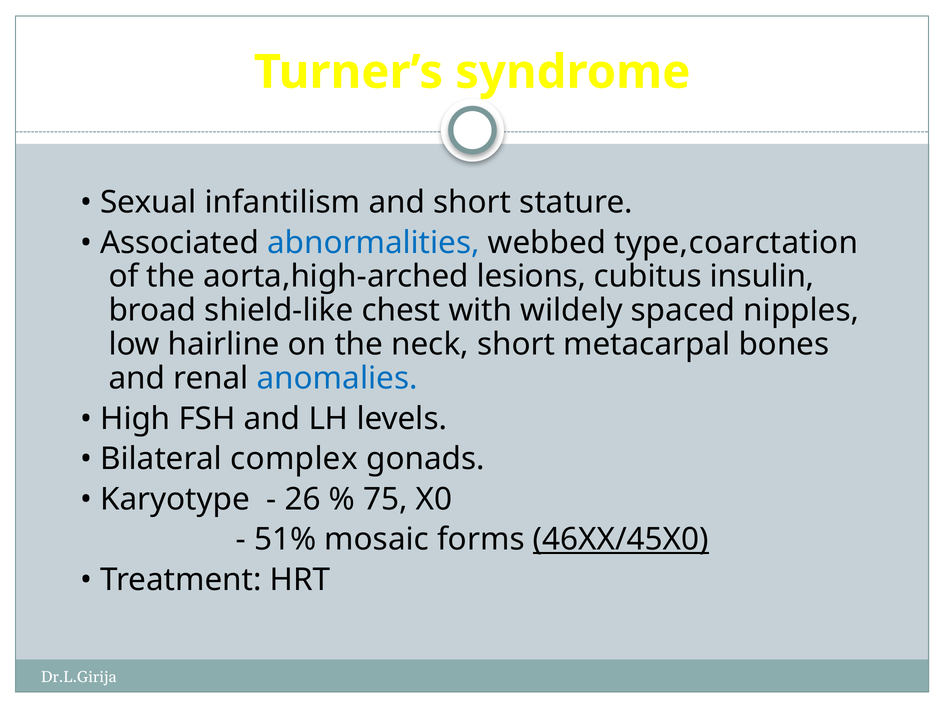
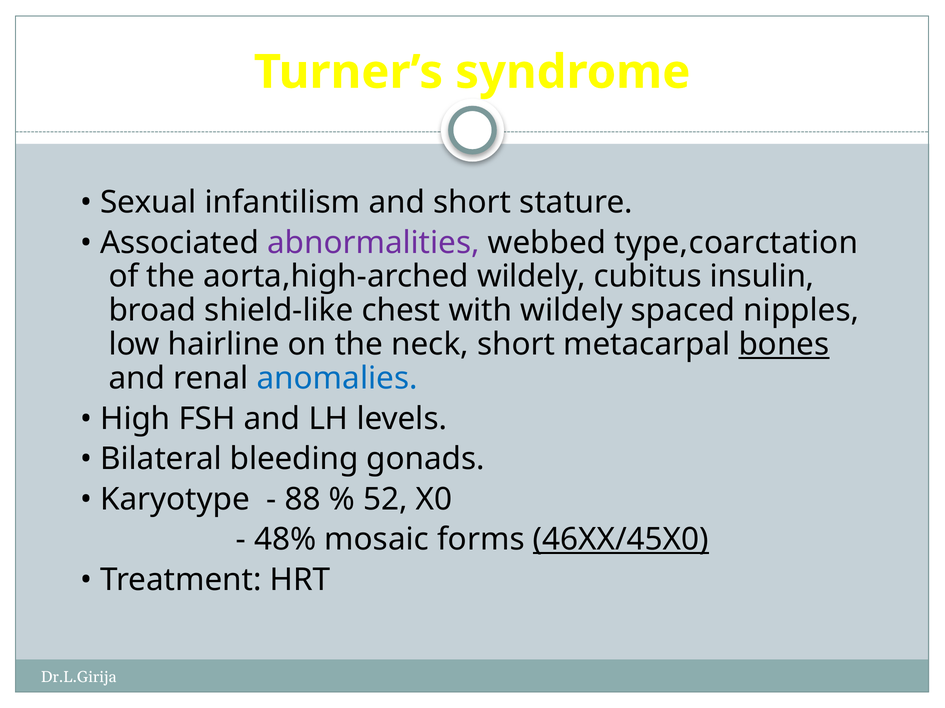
abnormalities colour: blue -> purple
aorta,high-arched lesions: lesions -> wildely
bones underline: none -> present
complex: complex -> bleeding
26: 26 -> 88
75: 75 -> 52
51%: 51% -> 48%
